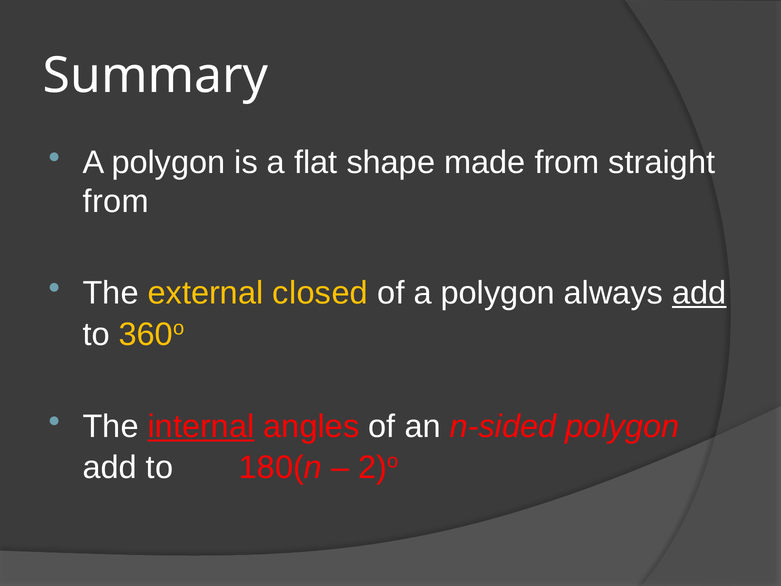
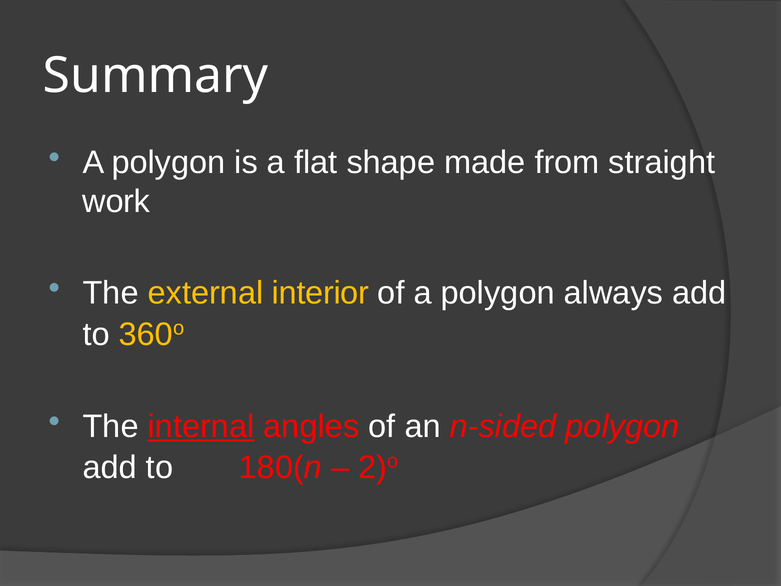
from at (116, 201): from -> work
closed: closed -> interior
add at (699, 293) underline: present -> none
